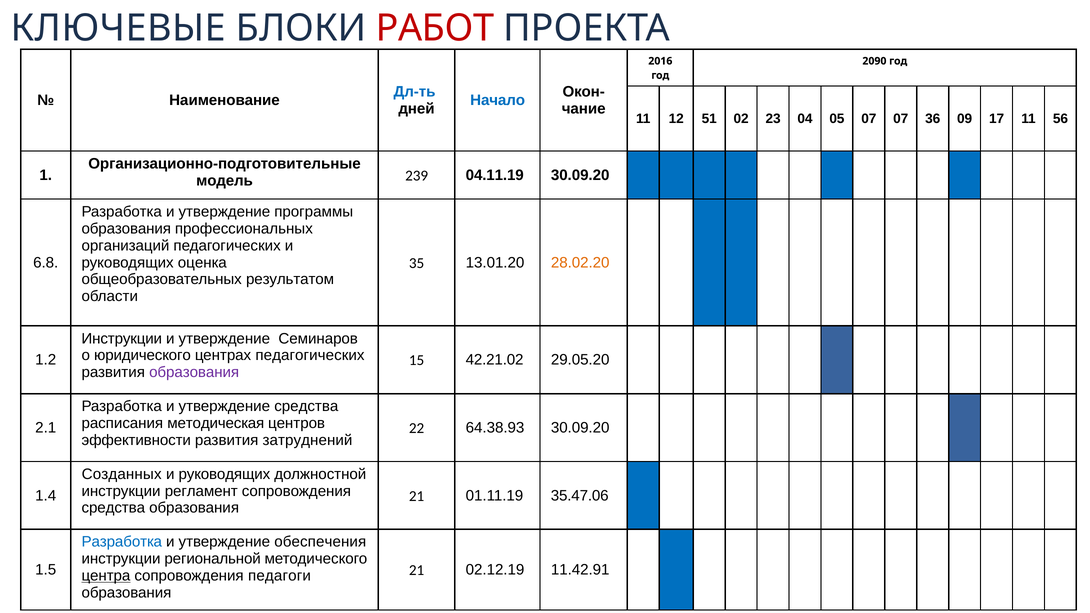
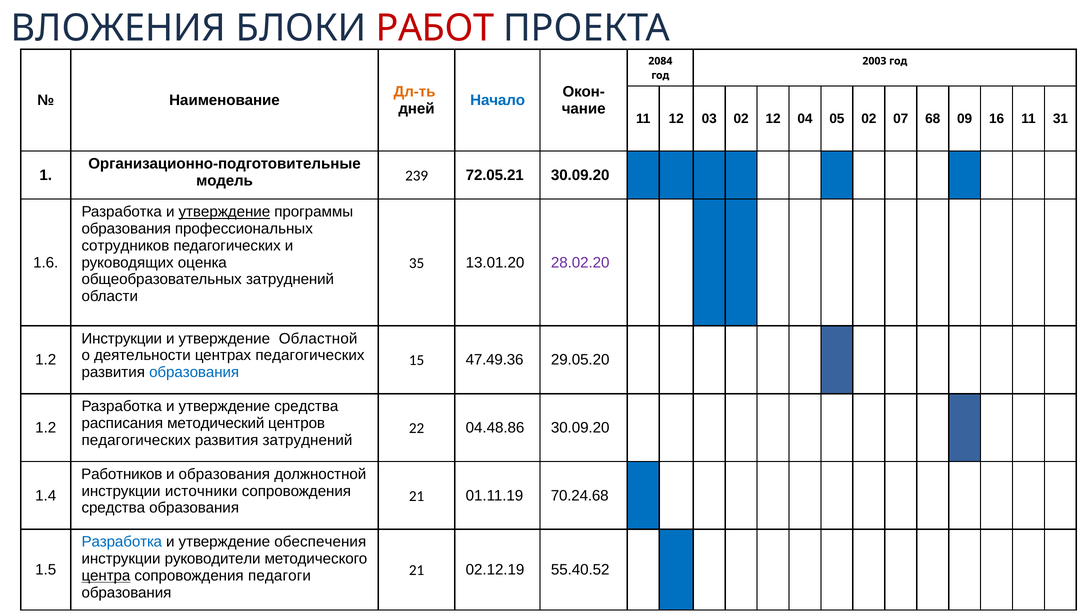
КЛЮЧЕВЫЕ: КЛЮЧЕВЫЕ -> ВЛОЖЕНИЯ
2016: 2016 -> 2084
2090: 2090 -> 2003
Дл-ть colour: blue -> orange
51: 51 -> 03
02 23: 23 -> 12
05 07: 07 -> 02
36: 36 -> 68
17: 17 -> 16
56: 56 -> 31
04.11.19: 04.11.19 -> 72.05.21
утверждение at (224, 212) underline: none -> present
организаций: организаций -> сотрудников
6.8: 6.8 -> 1.6
28.02.20 colour: orange -> purple
общеобразовательных результатом: результатом -> затруднений
Семинаров: Семинаров -> Областной
юридического: юридического -> деятельности
42.21.02: 42.21.02 -> 47.49.36
образования at (194, 372) colour: purple -> blue
методическая: методическая -> методический
2.1 at (46, 428): 2.1 -> 1.2
64.38.93: 64.38.93 -> 04.48.86
эффективности at (136, 440): эффективности -> педагогических
Созданных: Созданных -> Работников
руководящих at (224, 474): руководящих -> образования
регламент: регламент -> источники
35.47.06: 35.47.06 -> 70.24.68
региональной: региональной -> руководители
11.42.91: 11.42.91 -> 55.40.52
